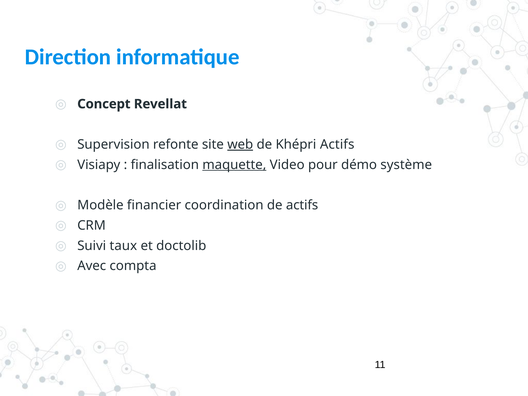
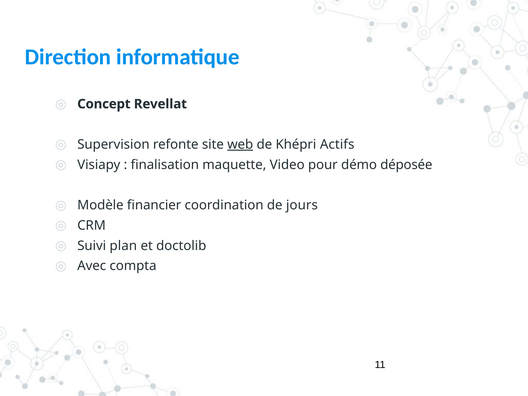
maquette underline: present -> none
système: système -> déposée
de actifs: actifs -> jours
taux: taux -> plan
